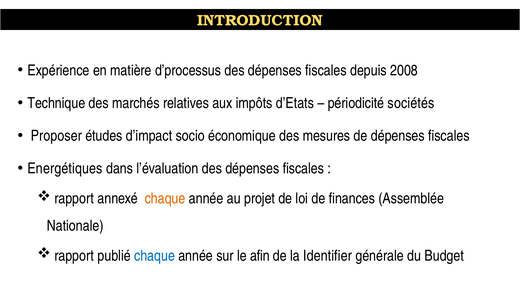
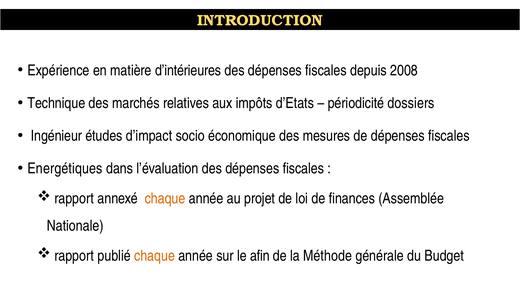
d’processus: d’processus -> d’intérieures
sociétés: sociétés -> dossiers
Proposer: Proposer -> Ingénieur
chaque at (155, 256) colour: blue -> orange
Identifier: Identifier -> Méthode
